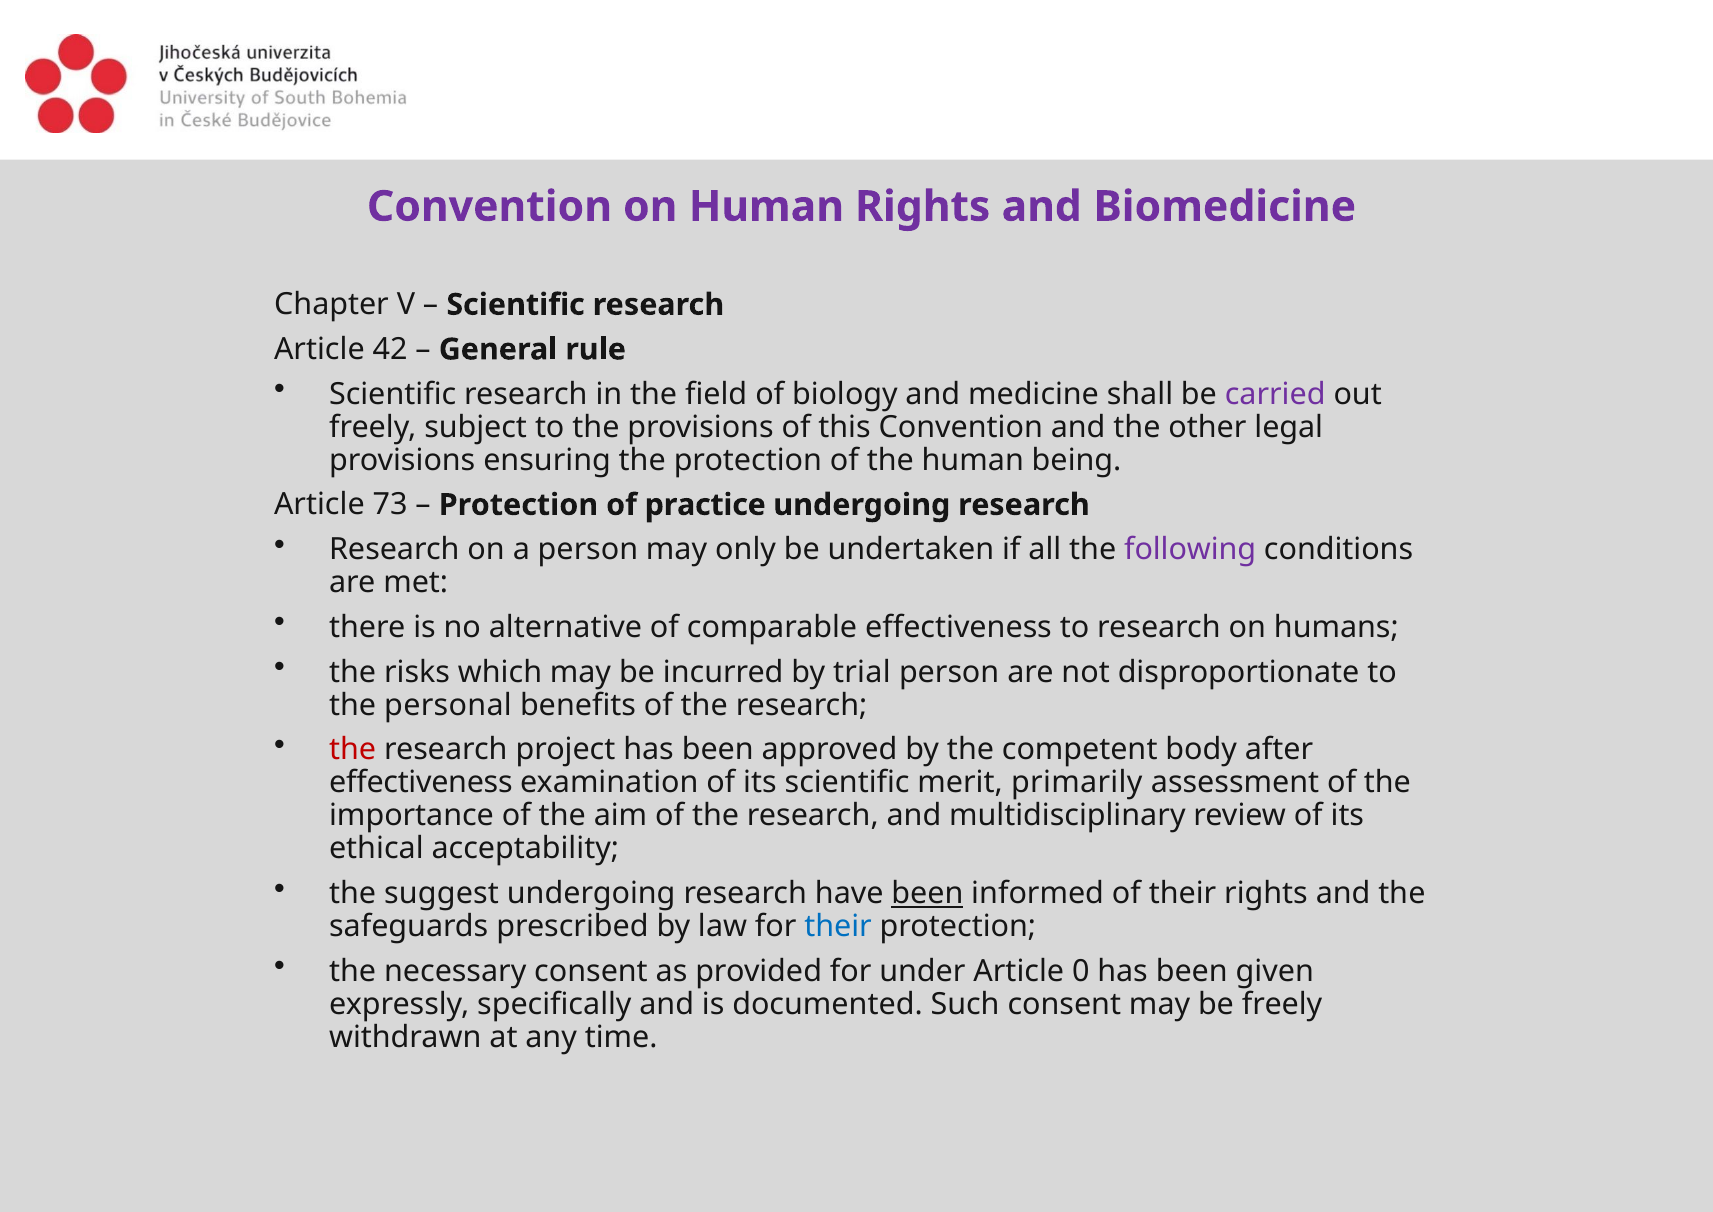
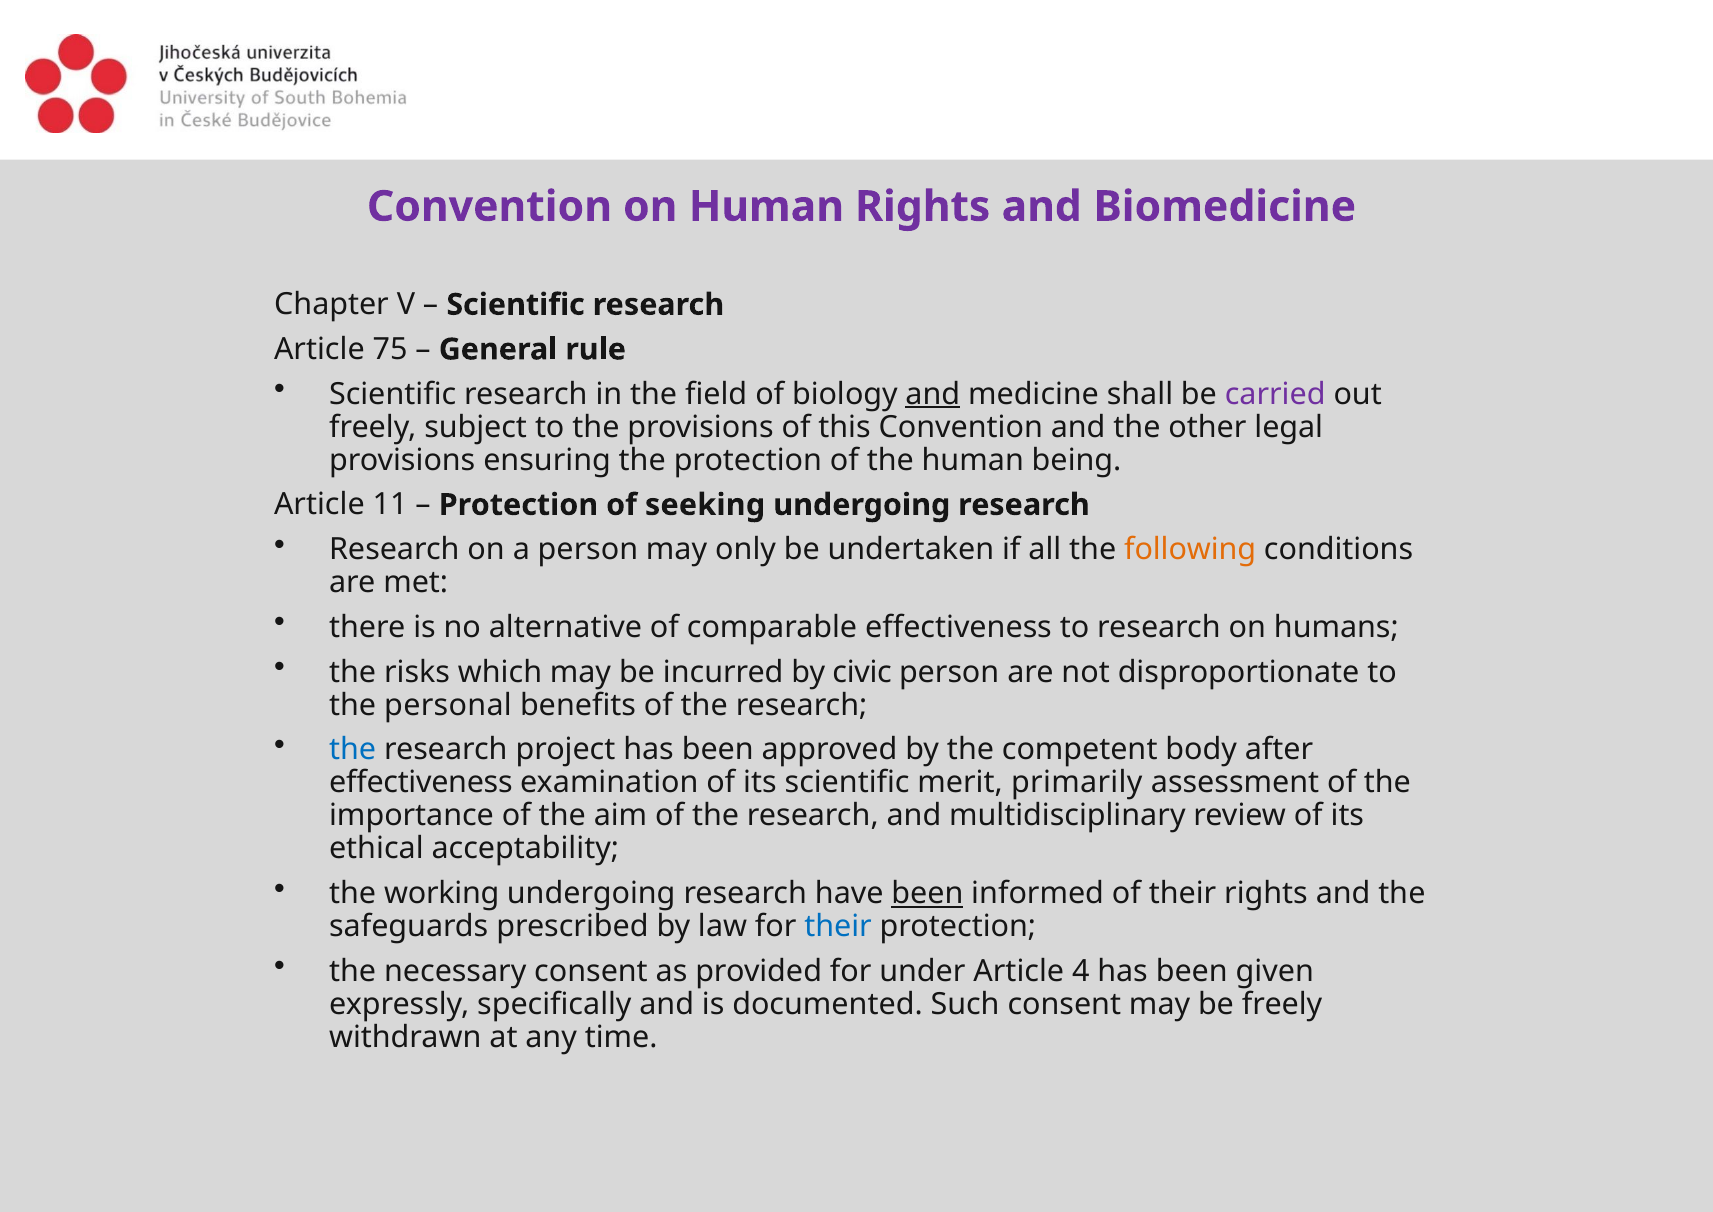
42: 42 -> 75
and at (933, 394) underline: none -> present
73: 73 -> 11
practice: practice -> seeking
following colour: purple -> orange
trial: trial -> civic
the at (353, 749) colour: red -> blue
suggest: suggest -> working
0: 0 -> 4
